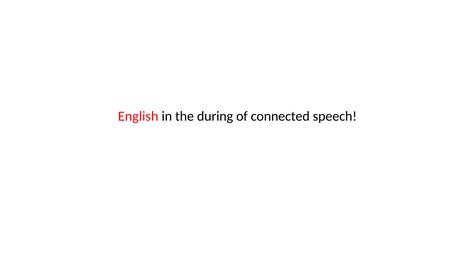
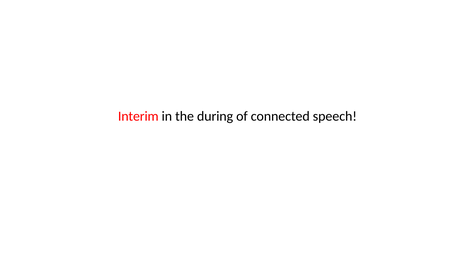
English: English -> Interim
